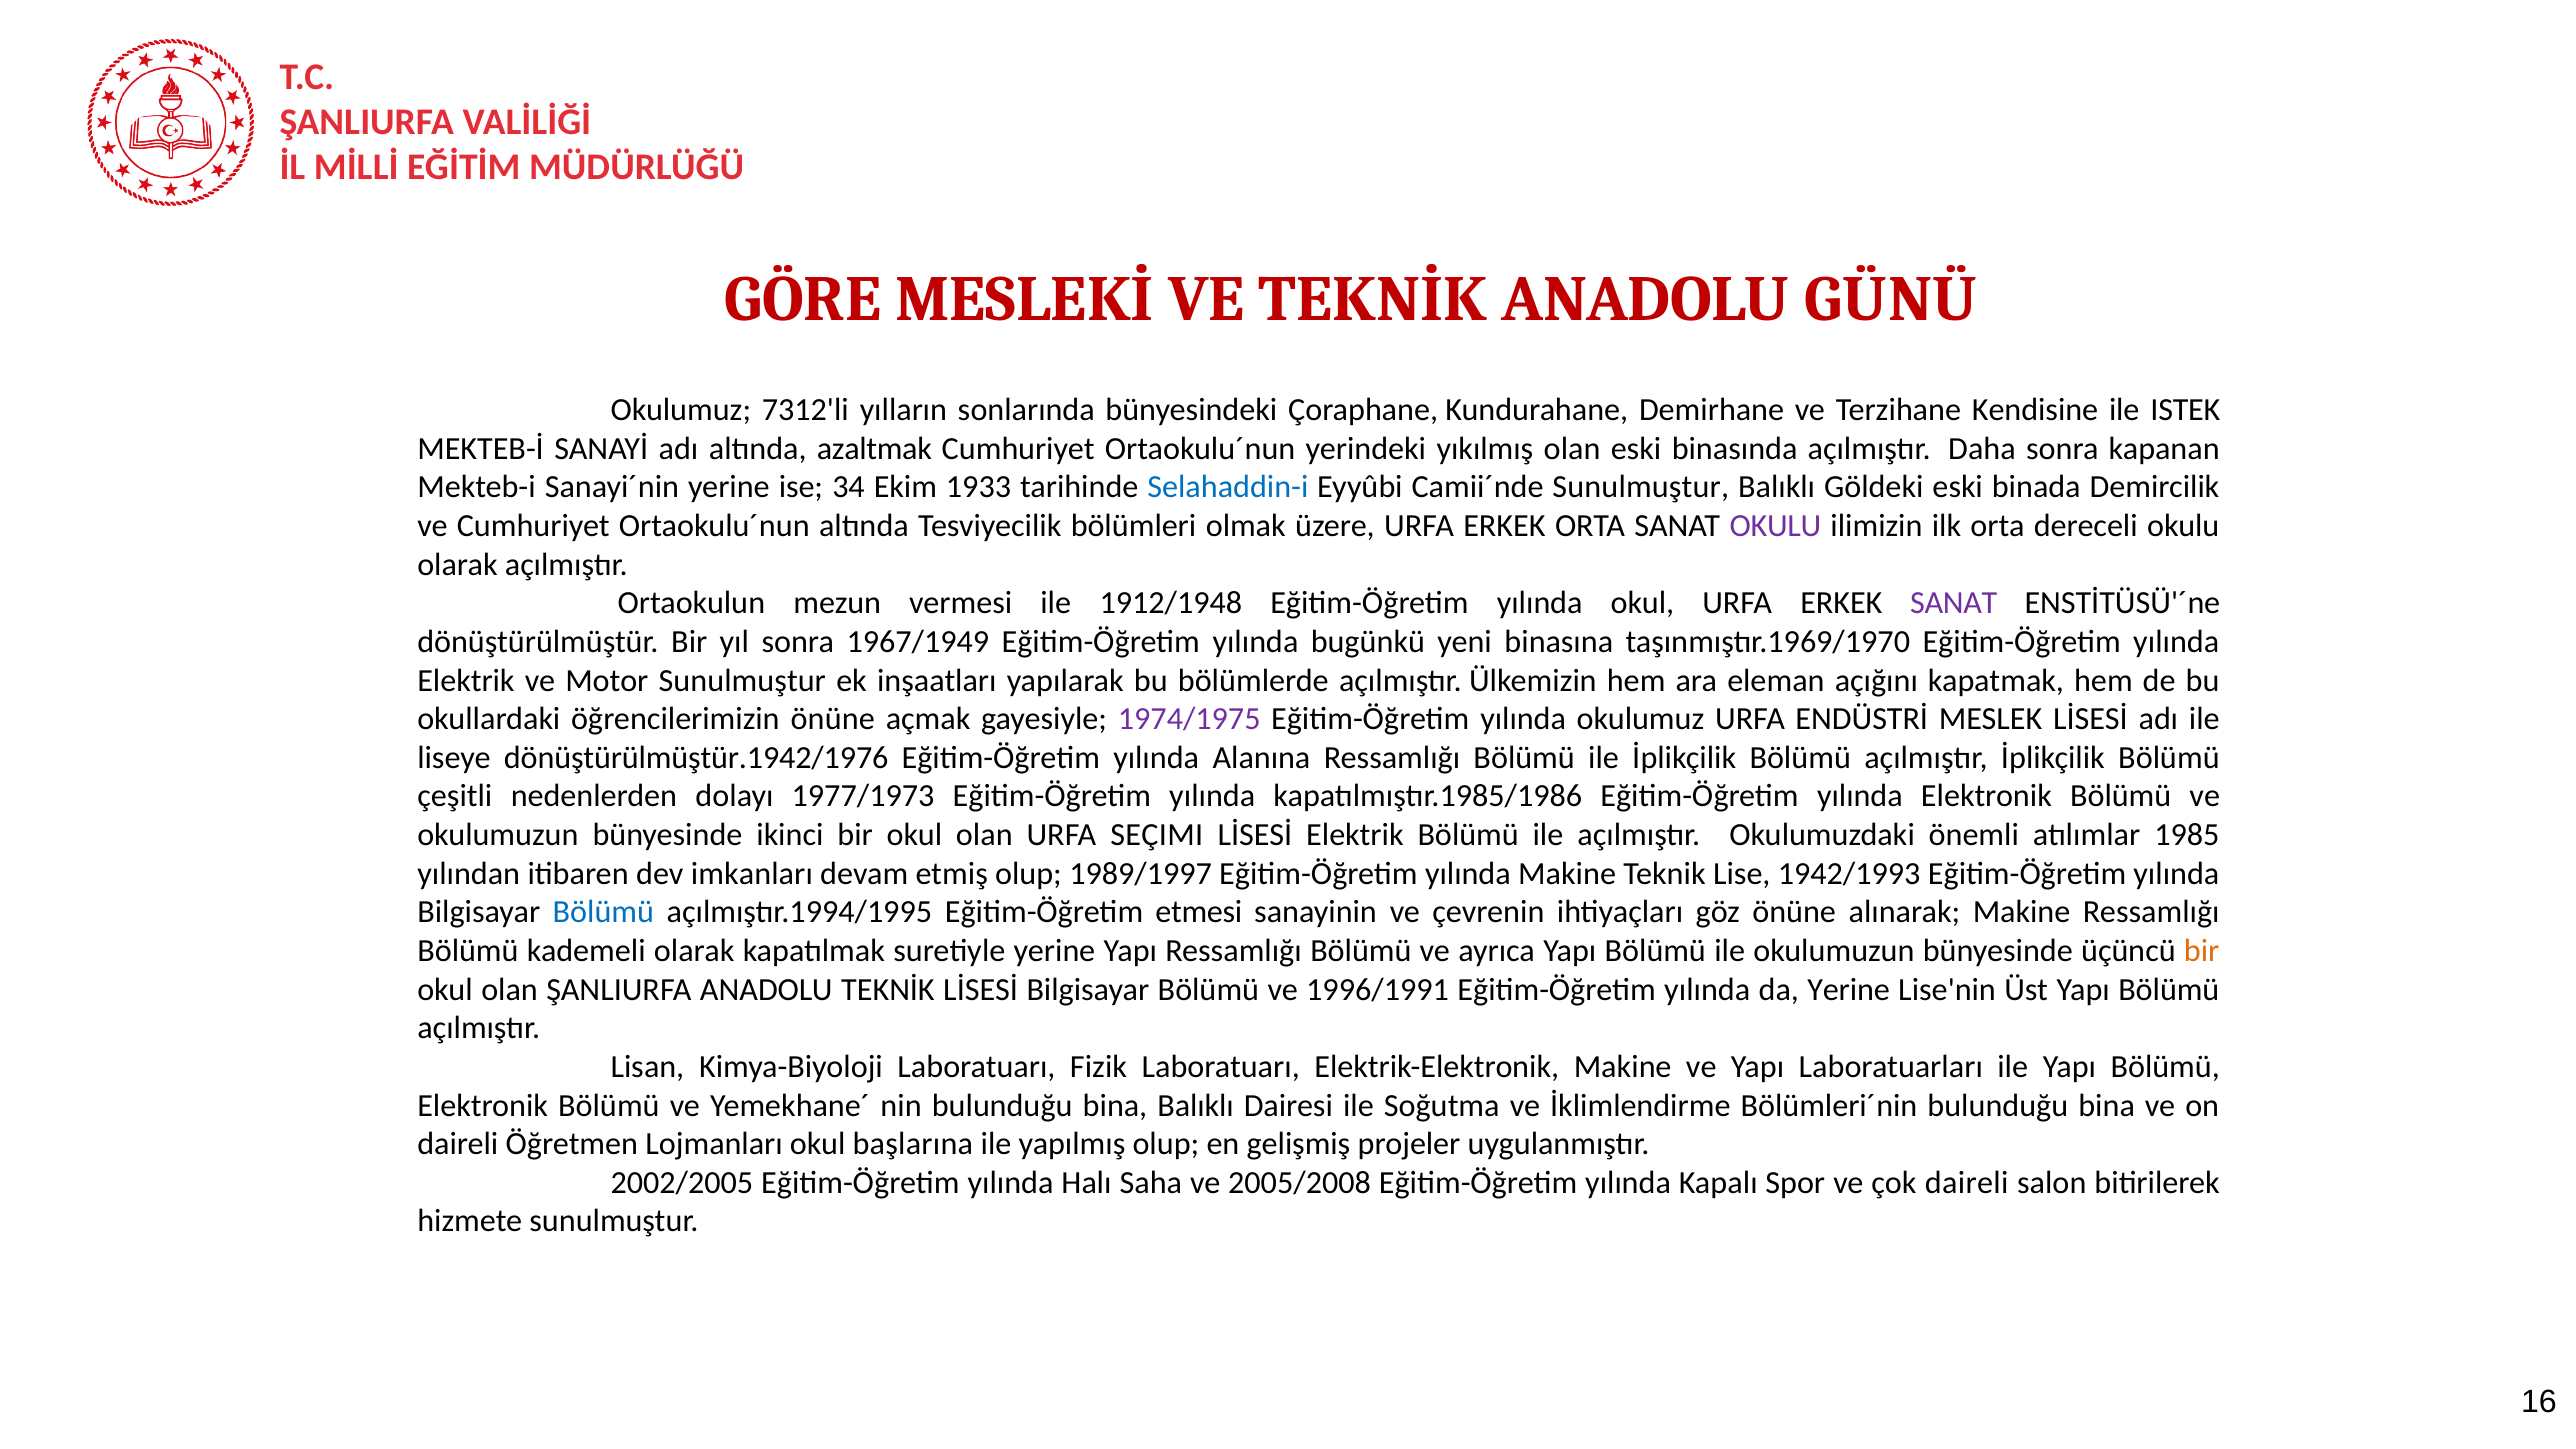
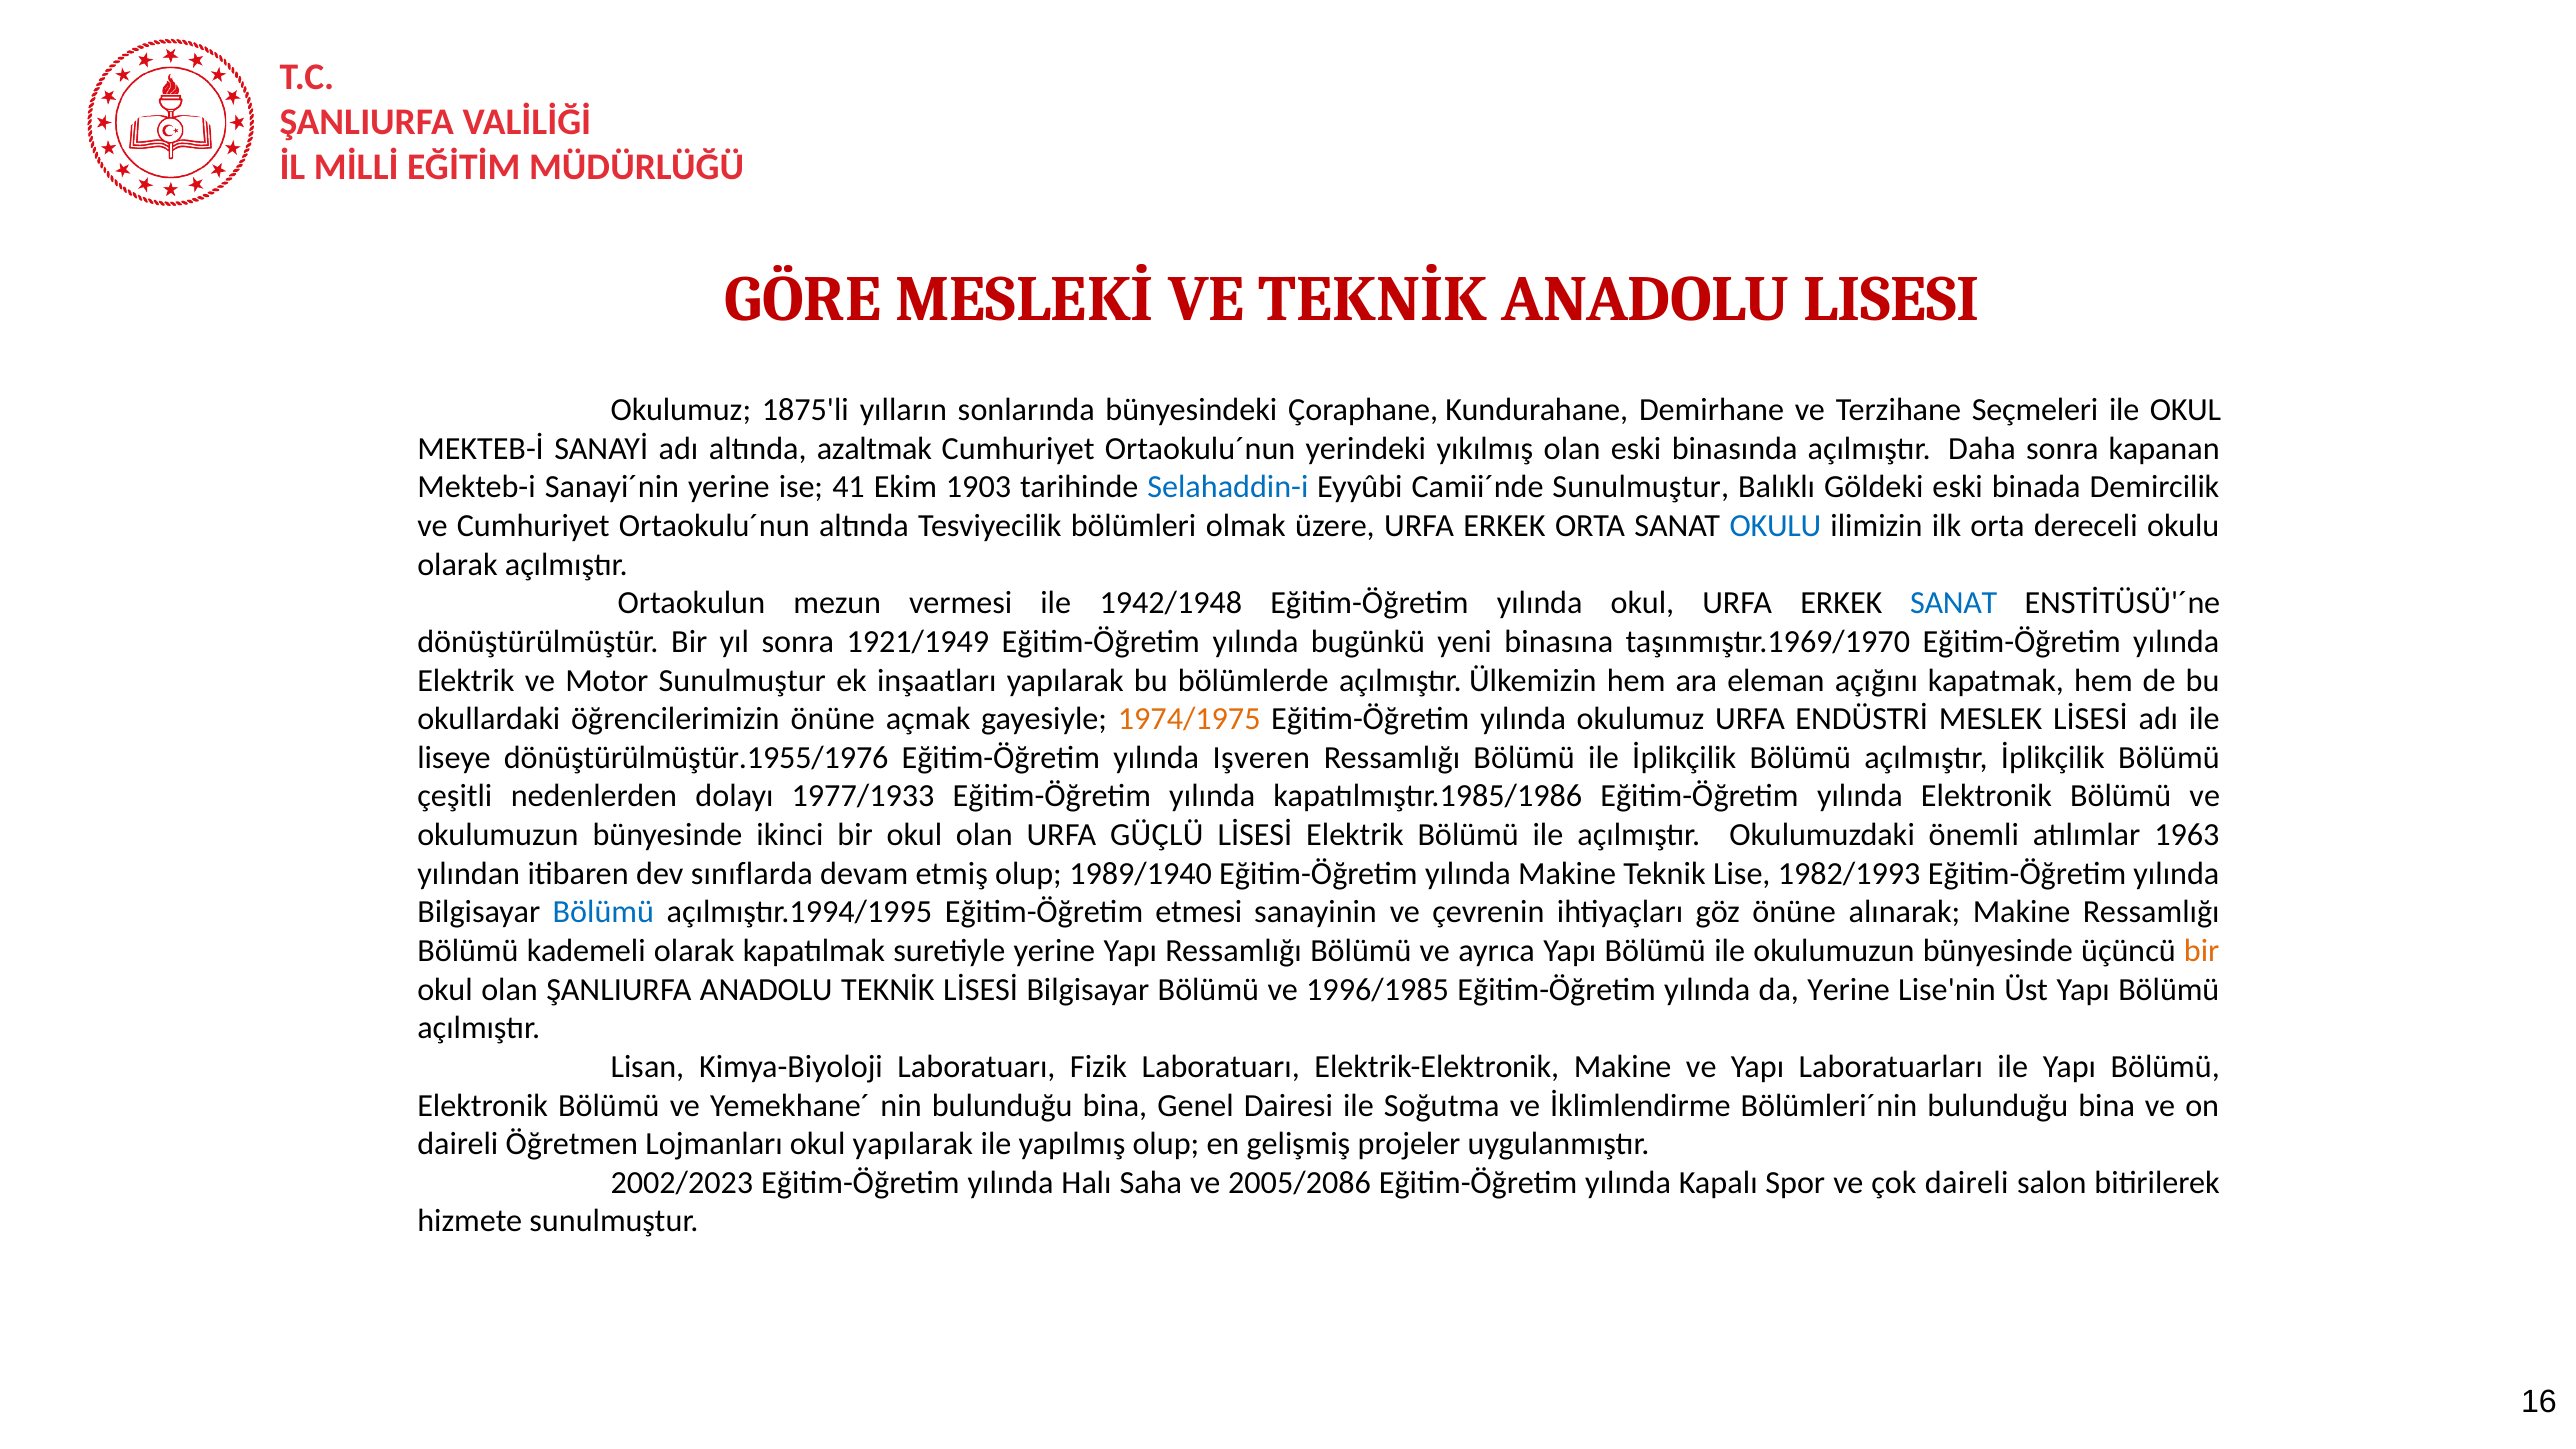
GÜNÜ: GÜNÜ -> LISESI
7312'li: 7312'li -> 1875'li
Kendisine: Kendisine -> Seçmeleri
ile ISTEK: ISTEK -> OKUL
34: 34 -> 41
1933: 1933 -> 1903
OKULU at (1775, 526) colour: purple -> blue
1912/1948: 1912/1948 -> 1942/1948
SANAT at (1954, 603) colour: purple -> blue
1967/1949: 1967/1949 -> 1921/1949
1974/1975 colour: purple -> orange
dönüştürülmüştür.1942/1976: dönüştürülmüştür.1942/1976 -> dönüştürülmüştür.1955/1976
Alanına: Alanına -> Işveren
1977/1973: 1977/1973 -> 1977/1933
SEÇIMI: SEÇIMI -> GÜÇLÜ
1985: 1985 -> 1963
imkanları: imkanları -> sınıflarda
1989/1997: 1989/1997 -> 1989/1940
1942/1993: 1942/1993 -> 1982/1993
1996/1991: 1996/1991 -> 1996/1985
bina Balıklı: Balıklı -> Genel
okul başlarına: başlarına -> yapılarak
2002/2005: 2002/2005 -> 2002/2023
2005/2008: 2005/2008 -> 2005/2086
